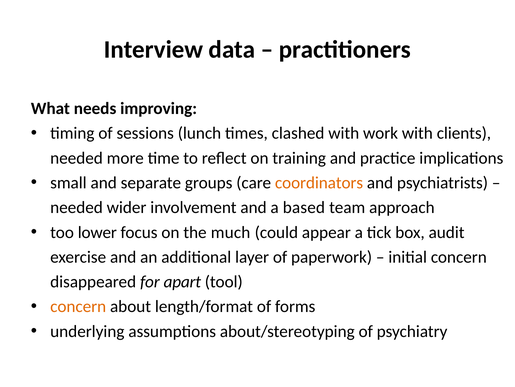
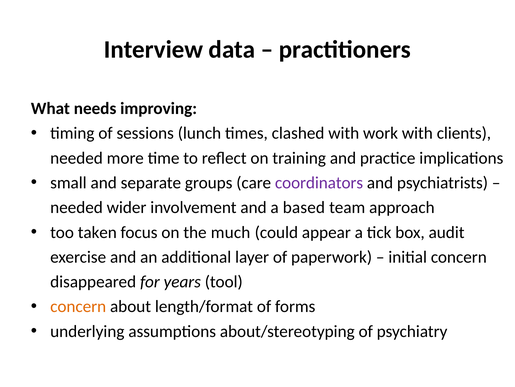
coordinators colour: orange -> purple
lower: lower -> taken
apart: apart -> years
